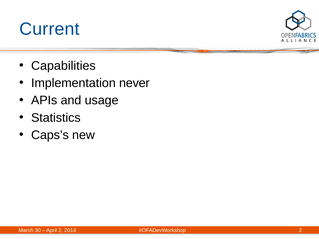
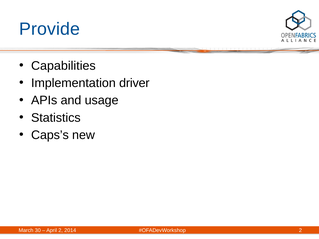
Current: Current -> Provide
never: never -> driver
